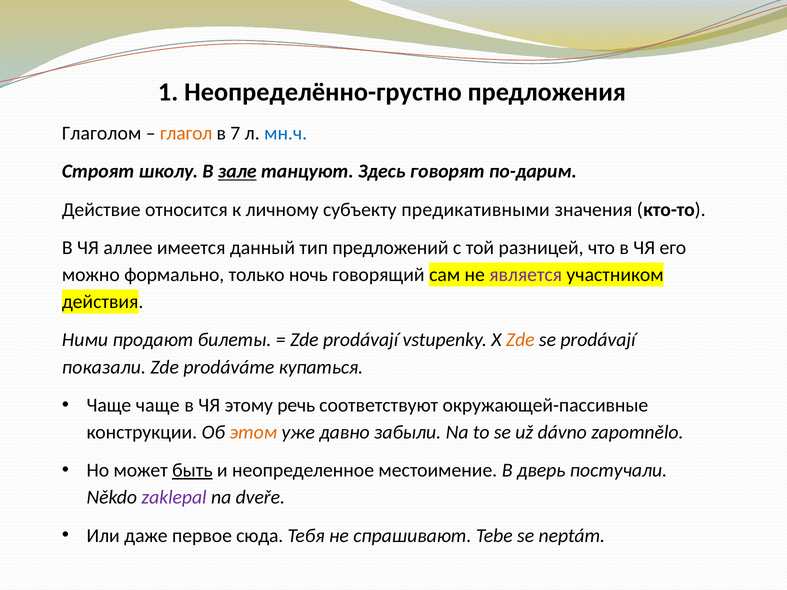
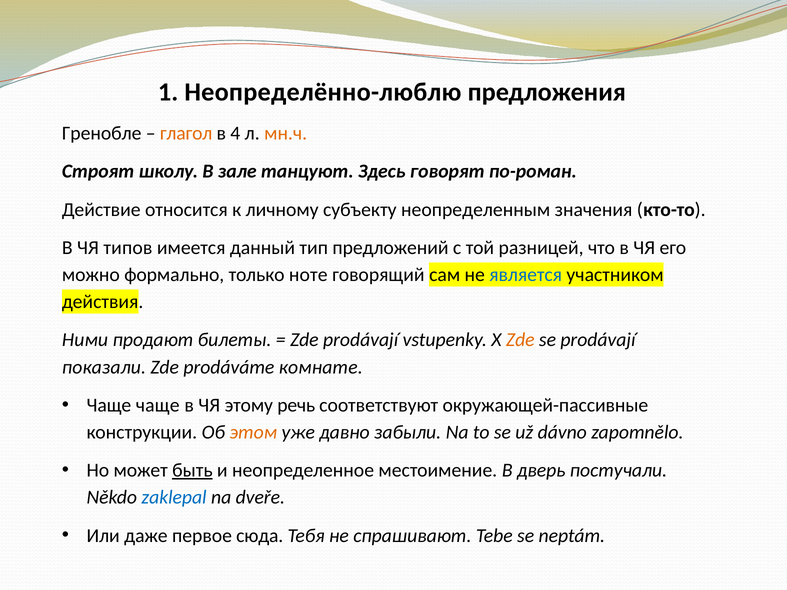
Неопределённо-грустно: Неопределённо-грустно -> Неопределённо-люблю
Глаголом: Глаголом -> Гренобле
7: 7 -> 4
мн.ч colour: blue -> orange
зале underline: present -> none
по-дарим: по-дарим -> по-роман
предикативными: предикативными -> неопределенным
аллее: аллее -> типов
ночь: ночь -> ноте
является colour: purple -> blue
купаться: купаться -> комнате
zaklepal colour: purple -> blue
